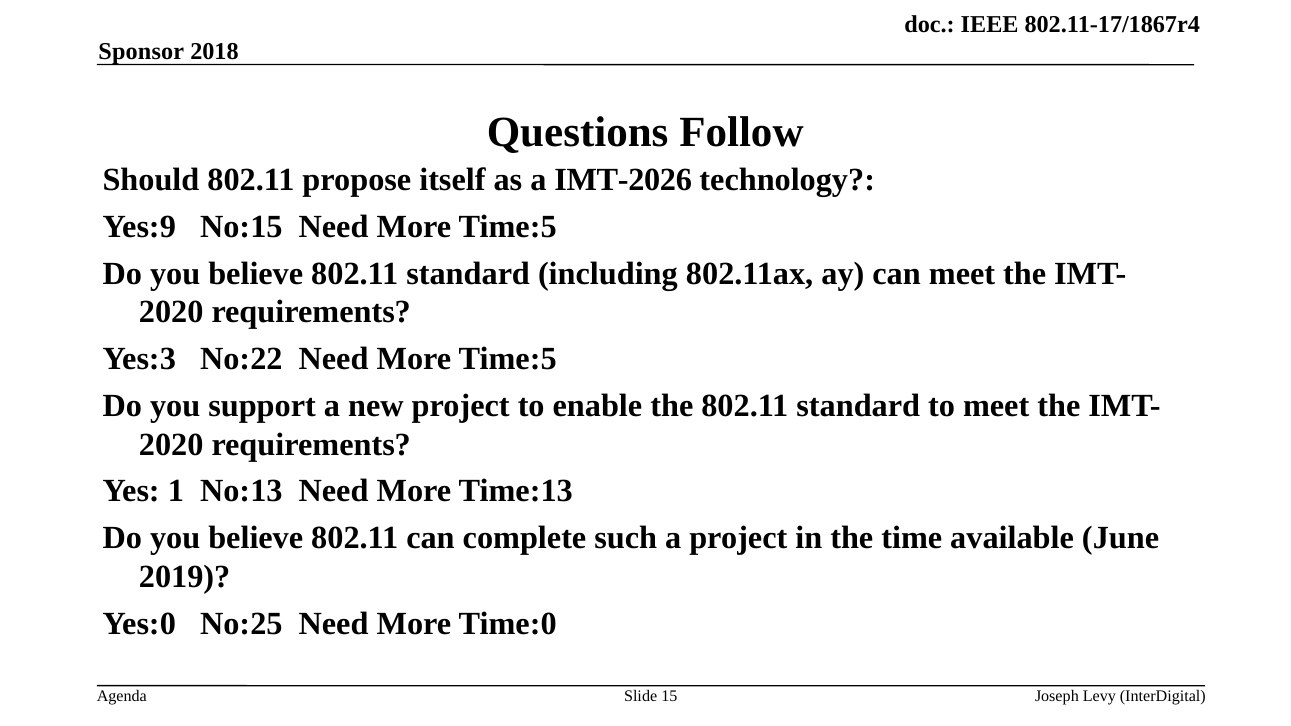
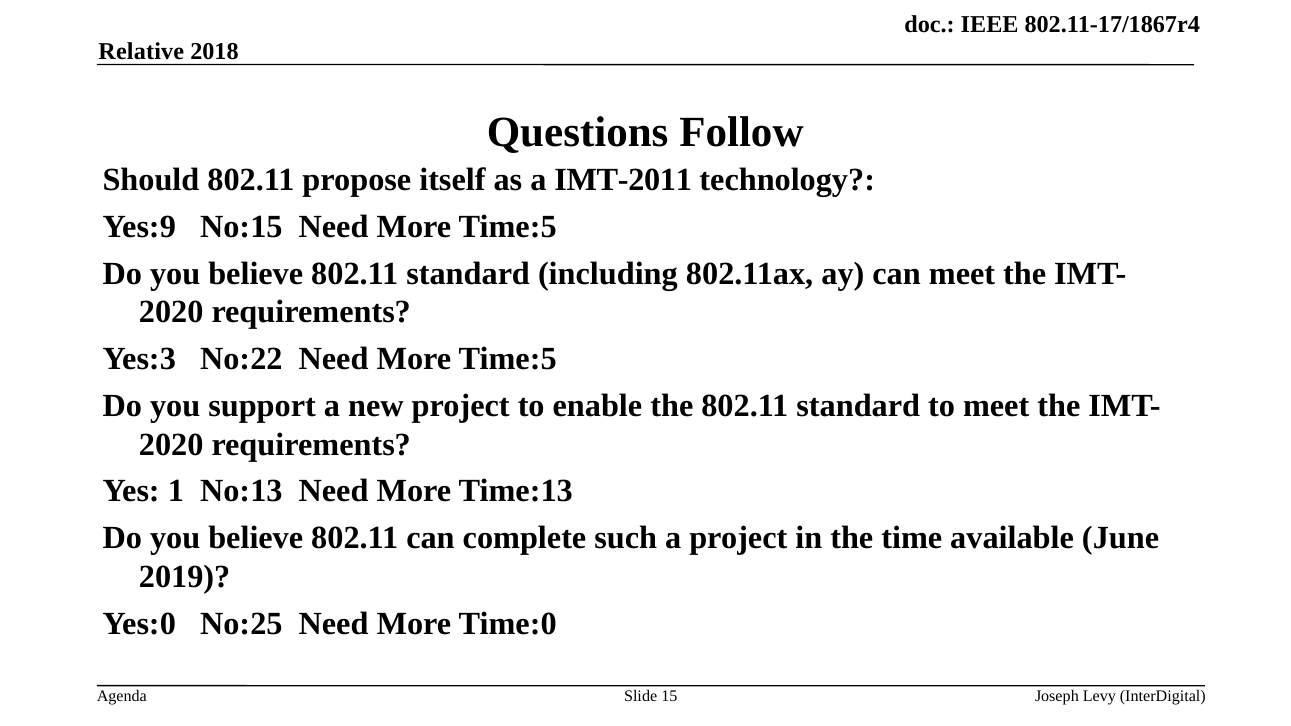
Sponsor: Sponsor -> Relative
IMT-2026: IMT-2026 -> IMT-2011
